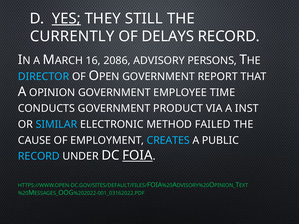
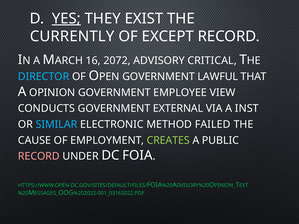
STILL: STILL -> EXIST
DELAYS: DELAYS -> EXCEPT
2086: 2086 -> 2072
PERSONS: PERSONS -> CRITICAL
REPORT: REPORT -> LAWFUL
TIME: TIME -> VIEW
PRODUCT: PRODUCT -> EXTERNAL
CREATES colour: light blue -> light green
RECORD at (39, 156) colour: light blue -> pink
FOIA underline: present -> none
